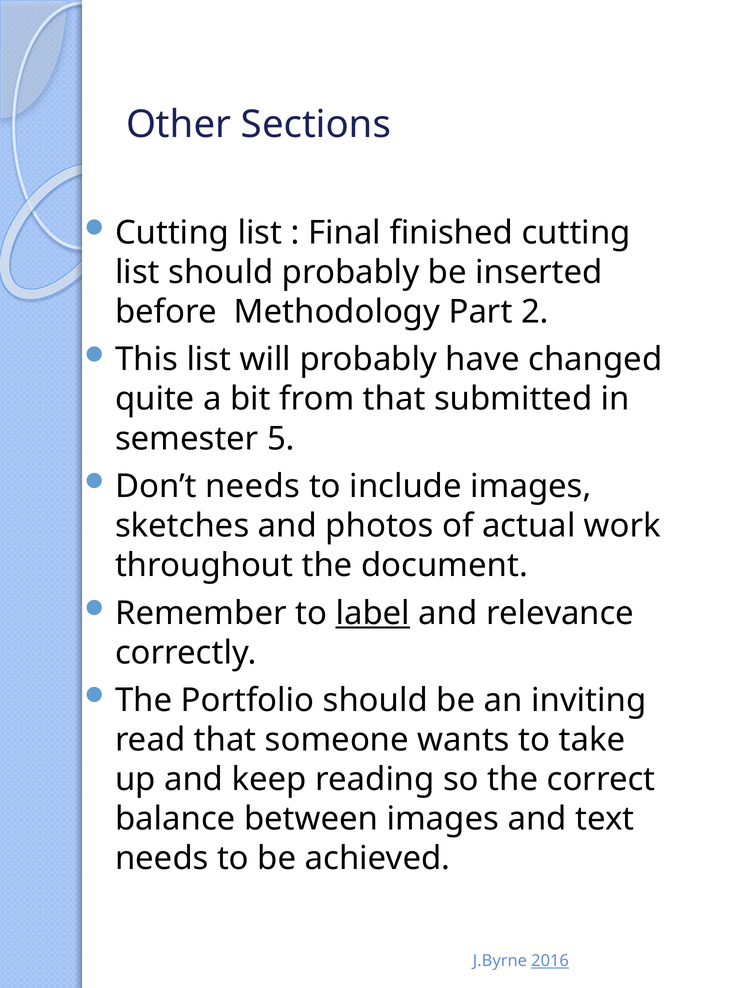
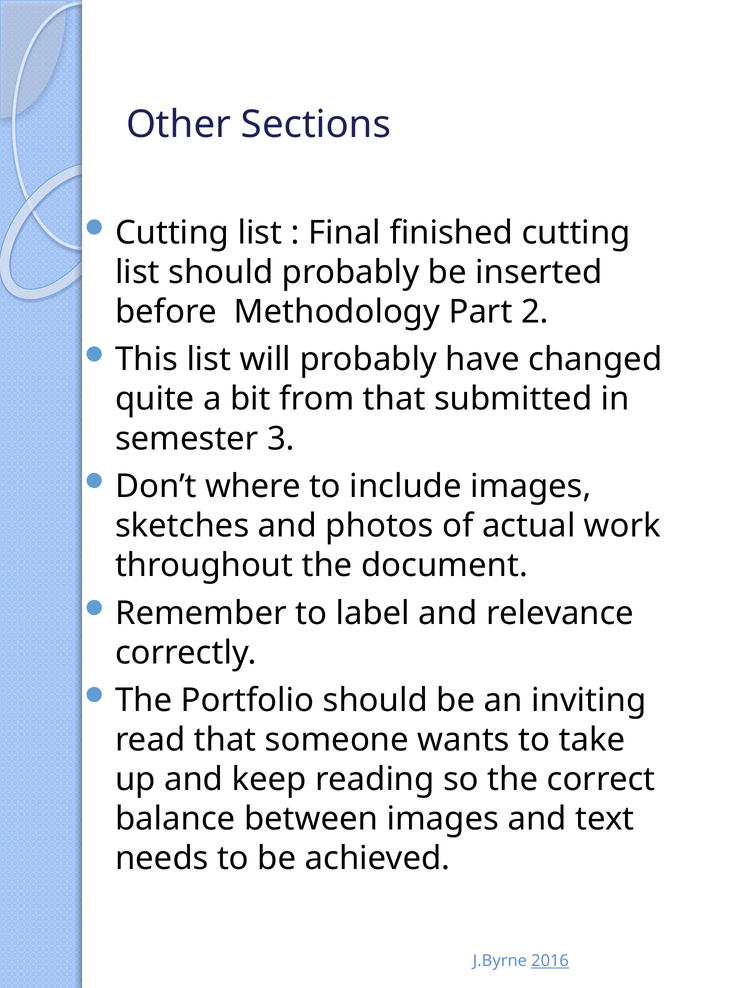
5: 5 -> 3
Don’t needs: needs -> where
label underline: present -> none
